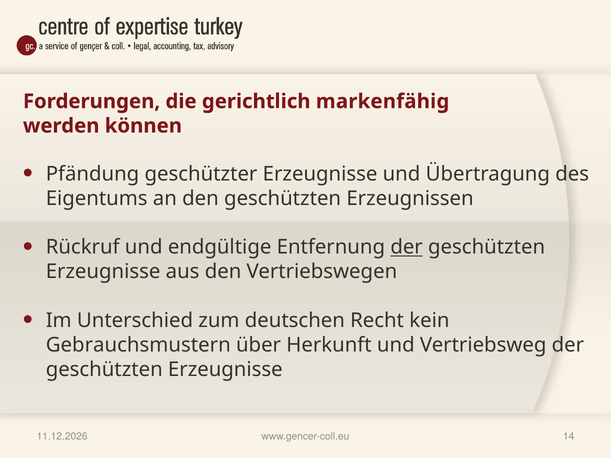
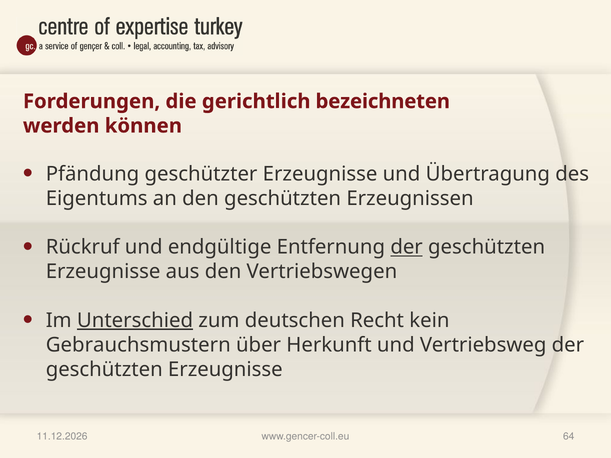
markenfähig: markenfähig -> bezeichneten
Unterschied underline: none -> present
14: 14 -> 64
